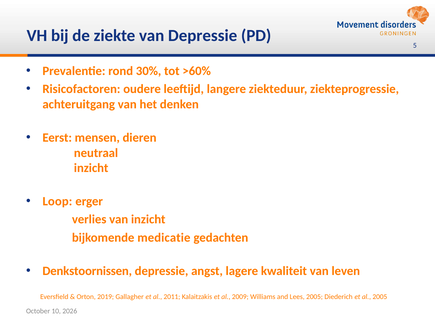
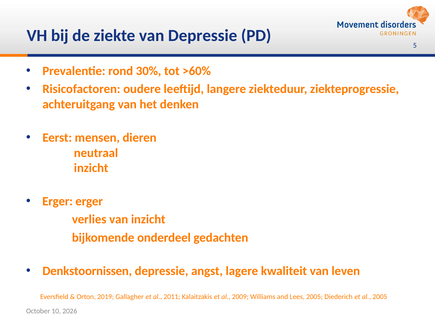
Loop at (57, 202): Loop -> Erger
medicatie: medicatie -> onderdeel
